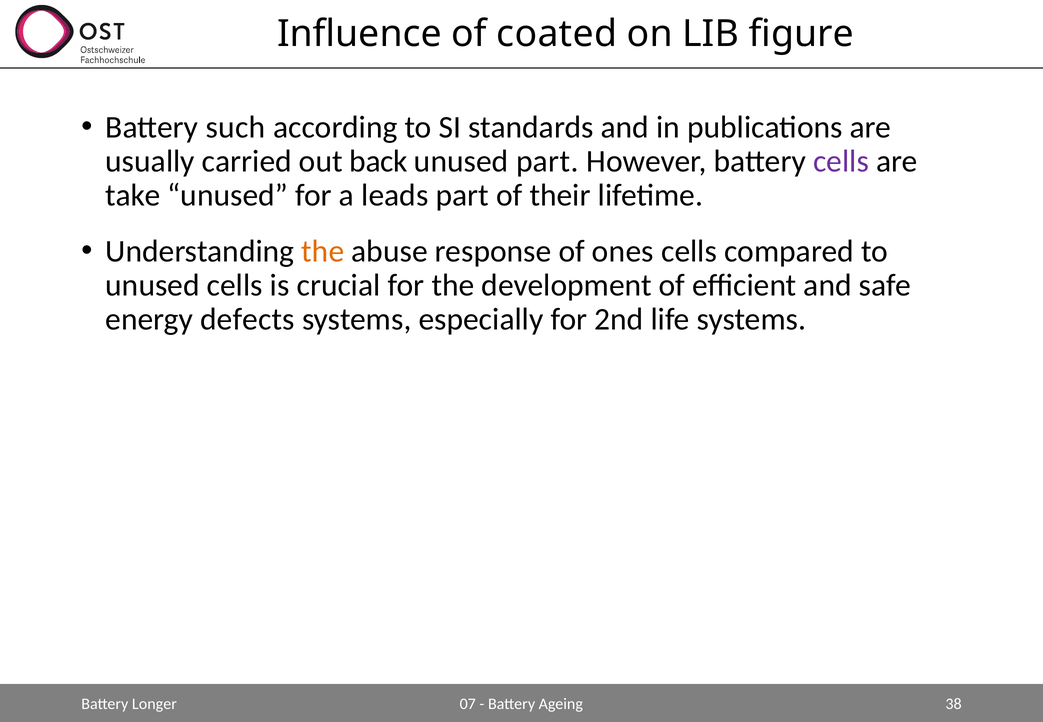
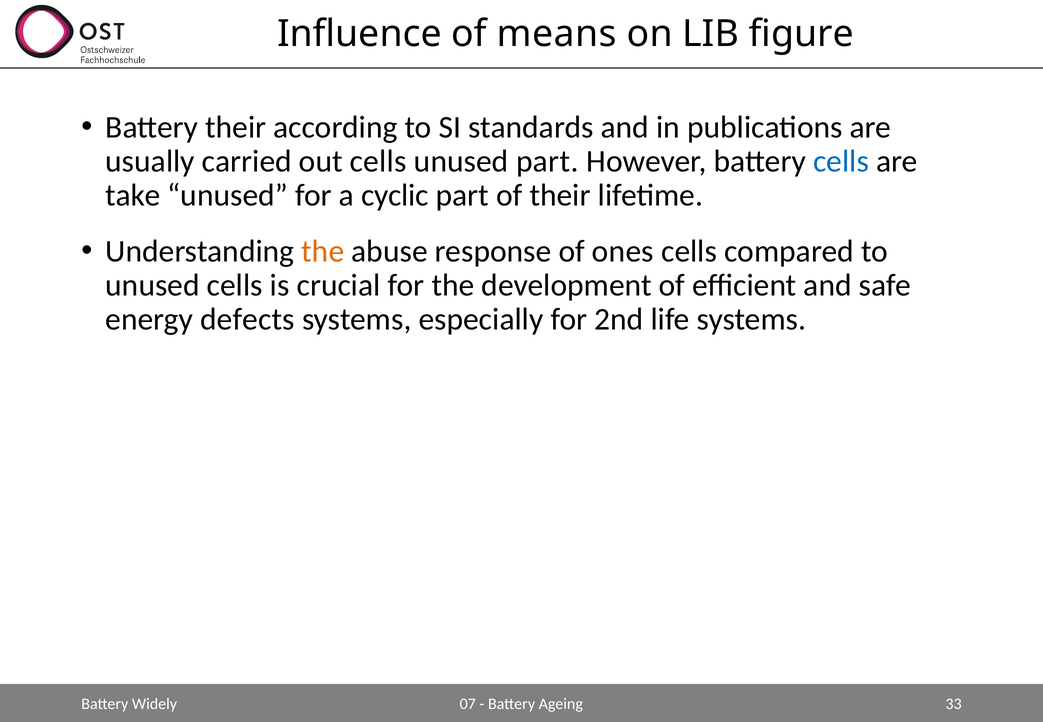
coated: coated -> means
Battery such: such -> their
out back: back -> cells
cells at (841, 161) colour: purple -> blue
leads: leads -> cyclic
38: 38 -> 33
Longer: Longer -> Widely
